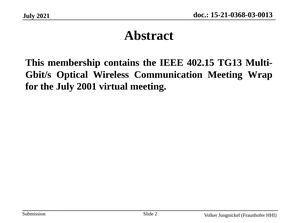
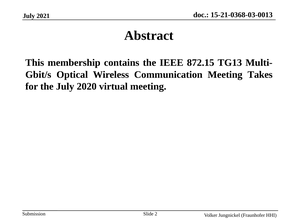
402.15: 402.15 -> 872.15
Wrap: Wrap -> Takes
2001: 2001 -> 2020
